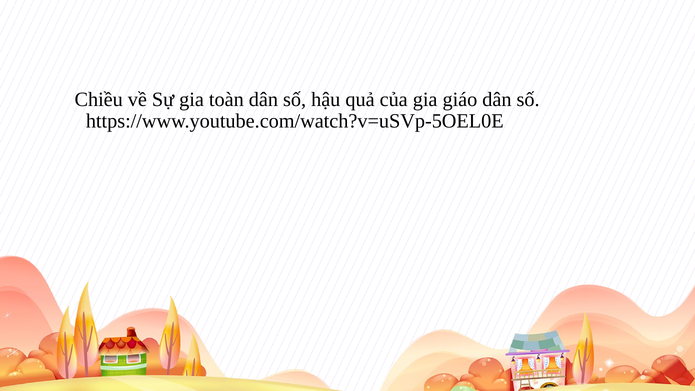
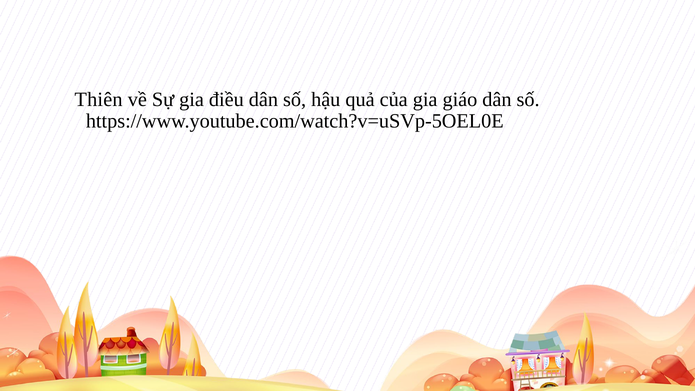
Chiều: Chiều -> Thiên
toàn: toàn -> điều
